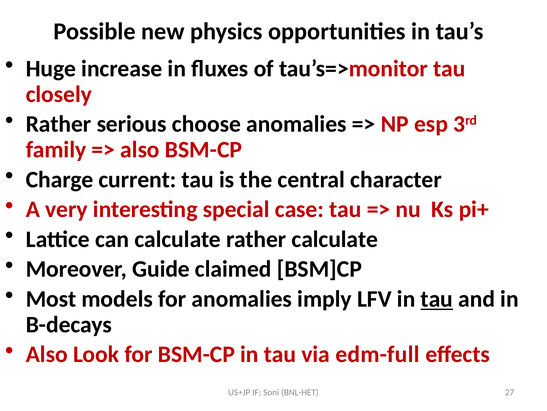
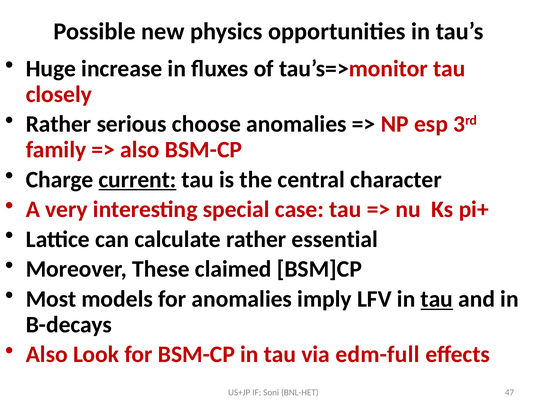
current underline: none -> present
rather calculate: calculate -> essential
Guide: Guide -> These
27: 27 -> 47
